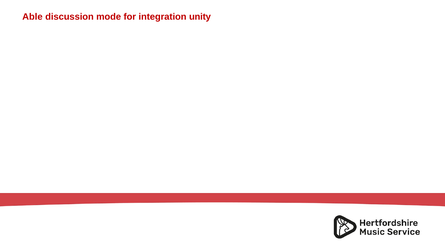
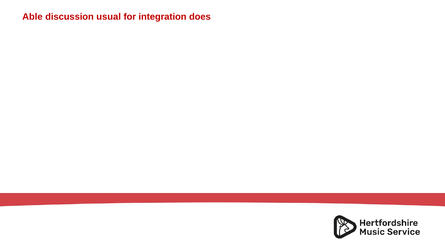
mode: mode -> usual
unity: unity -> does
